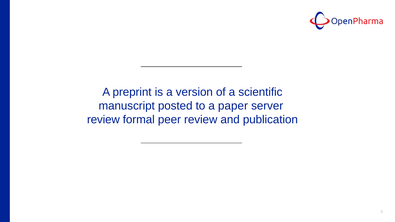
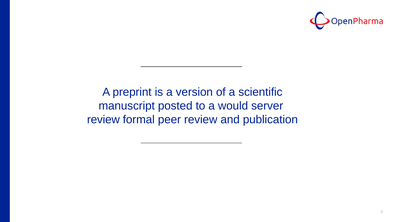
paper: paper -> would
